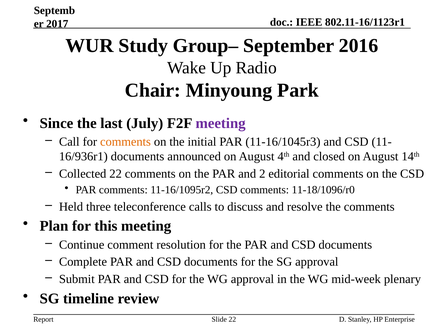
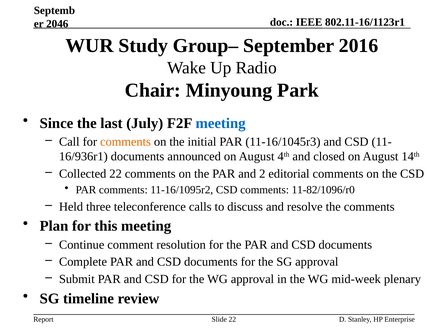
2017: 2017 -> 2046
meeting at (221, 123) colour: purple -> blue
11-18/1096/r0: 11-18/1096/r0 -> 11-82/1096/r0
